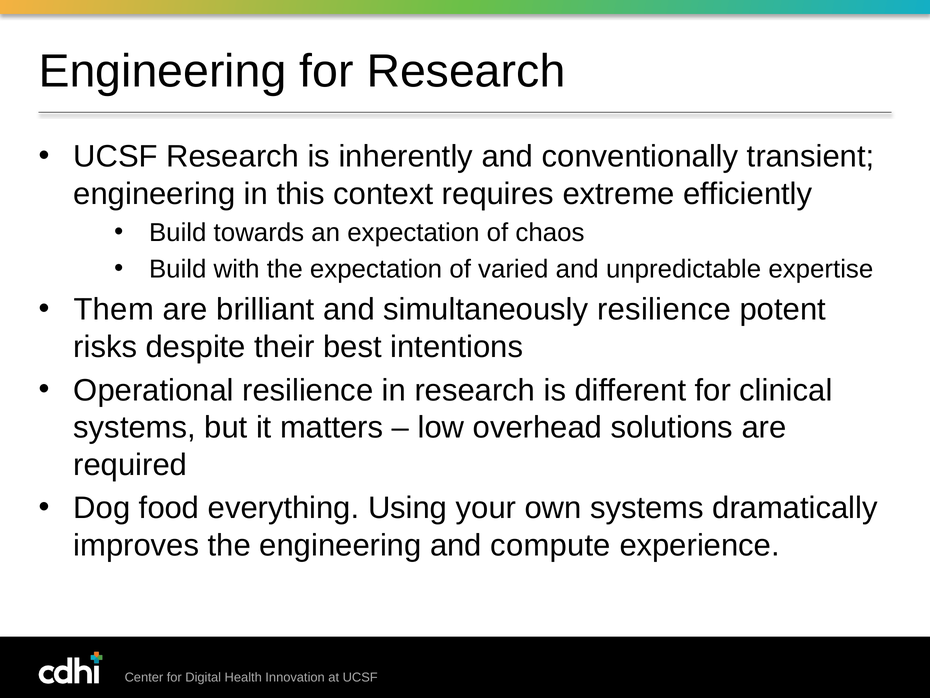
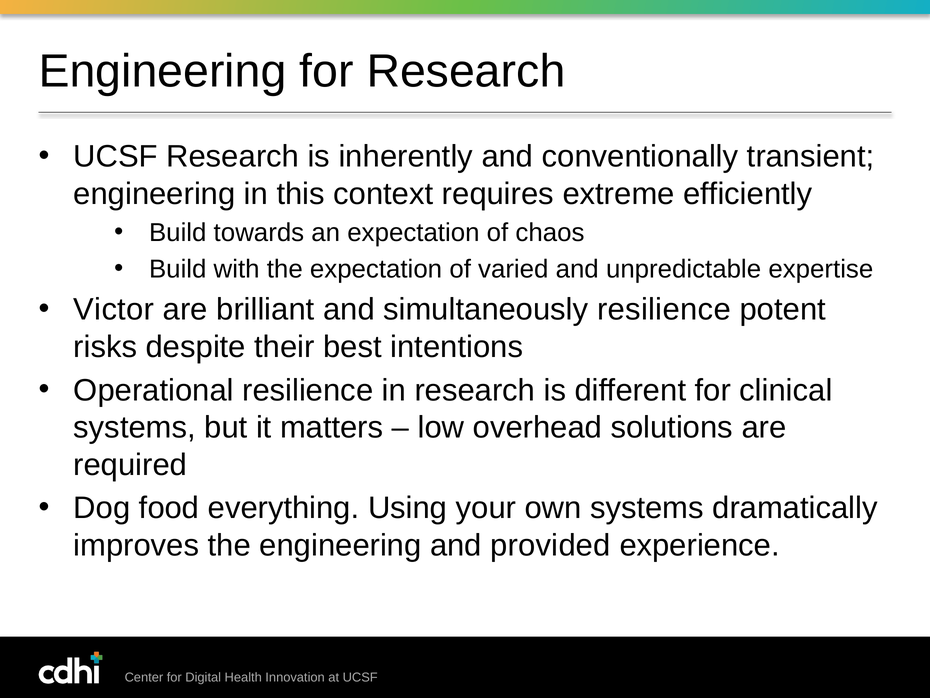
Them: Them -> Victor
compute: compute -> provided
